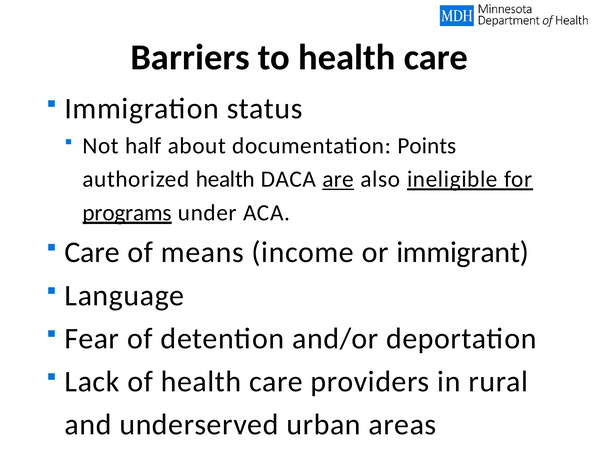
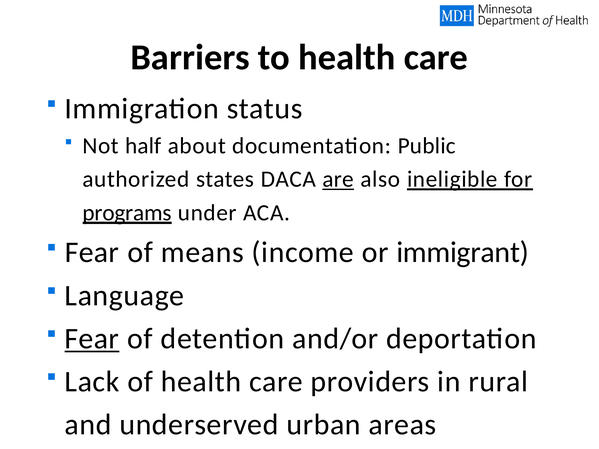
Points: Points -> Public
authorized health: health -> states
Care at (92, 253): Care -> Fear
Fear at (92, 339) underline: none -> present
